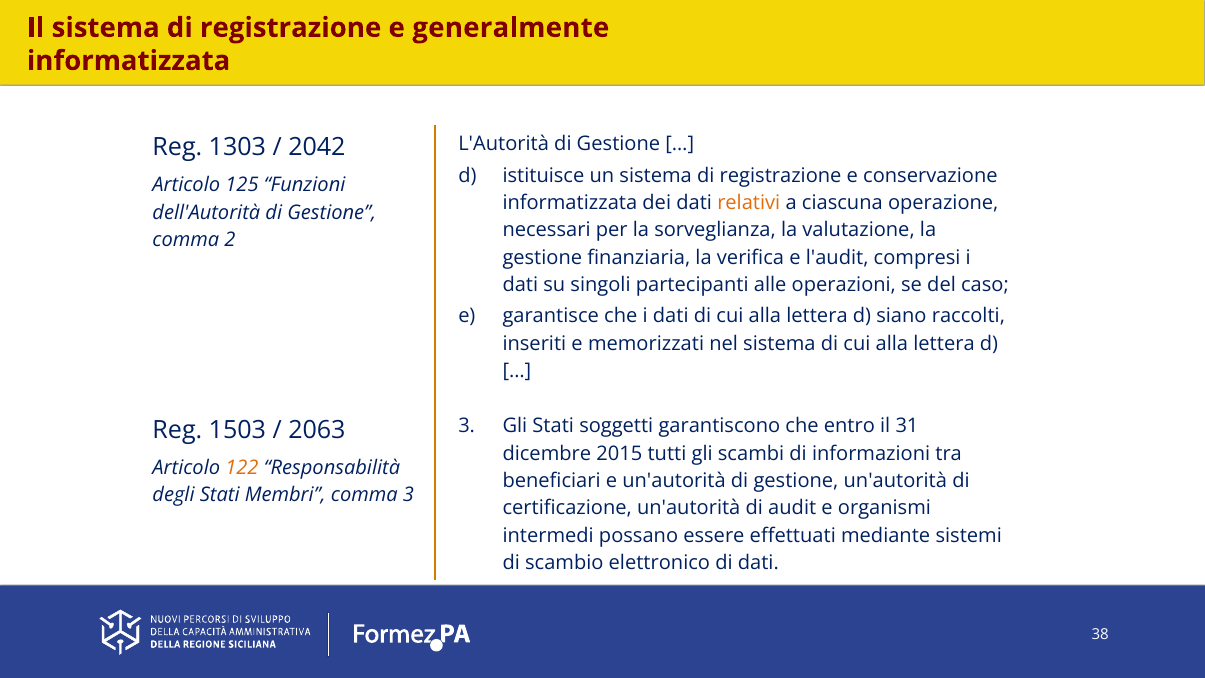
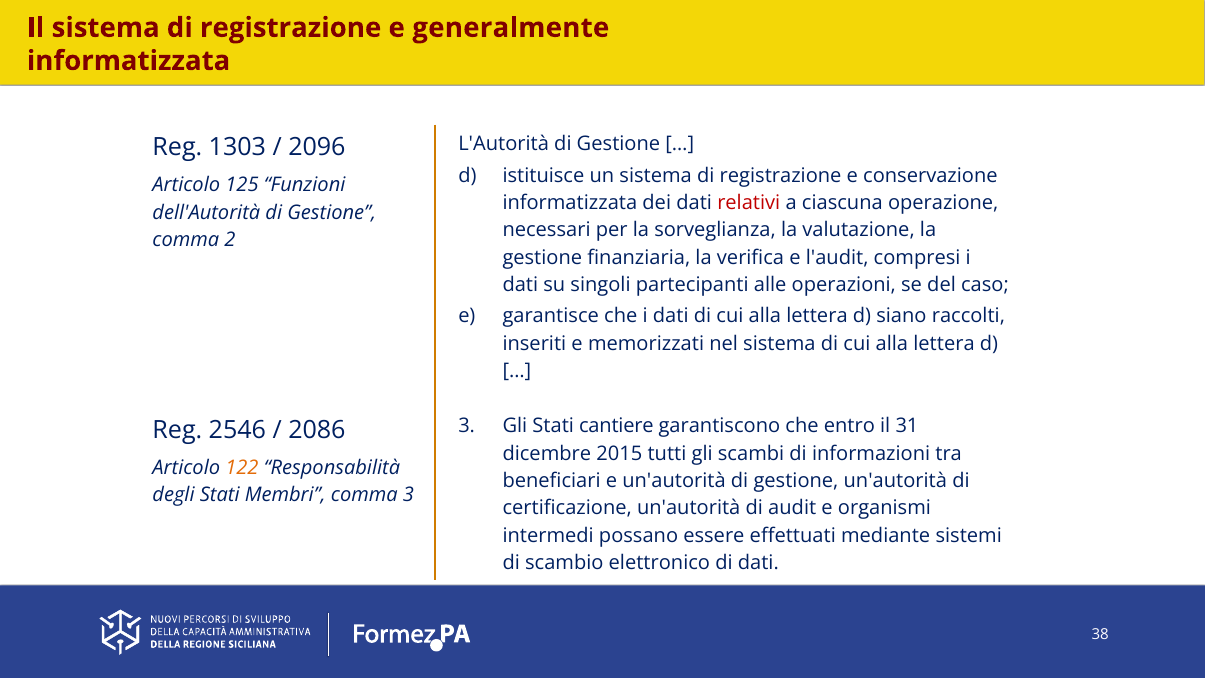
2042: 2042 -> 2096
relativi colour: orange -> red
soggetti: soggetti -> cantiere
1503: 1503 -> 2546
2063: 2063 -> 2086
